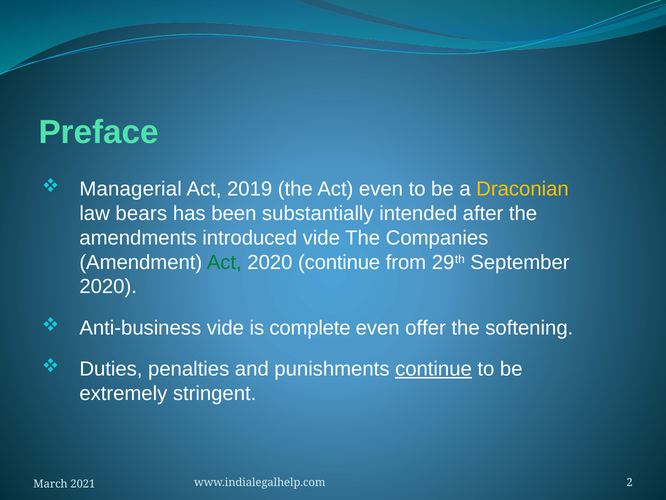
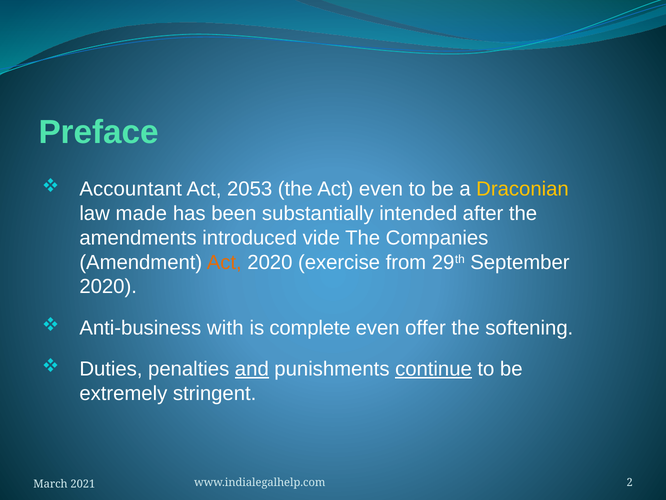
Managerial: Managerial -> Accountant
2019: 2019 -> 2053
bears: bears -> made
Act at (224, 262) colour: green -> orange
2020 continue: continue -> exercise
Anti-business vide: vide -> with
and underline: none -> present
